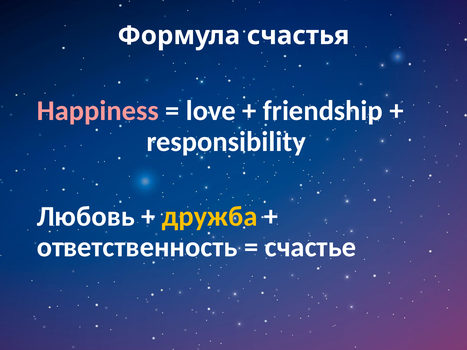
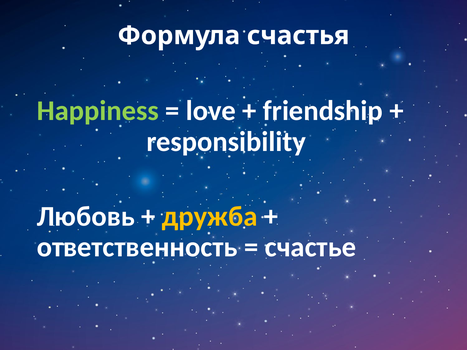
Happiness colour: pink -> light green
